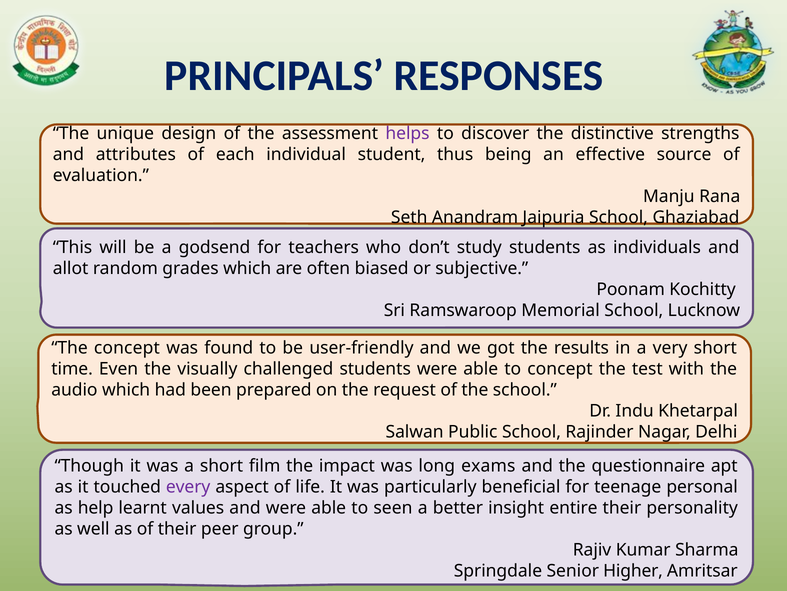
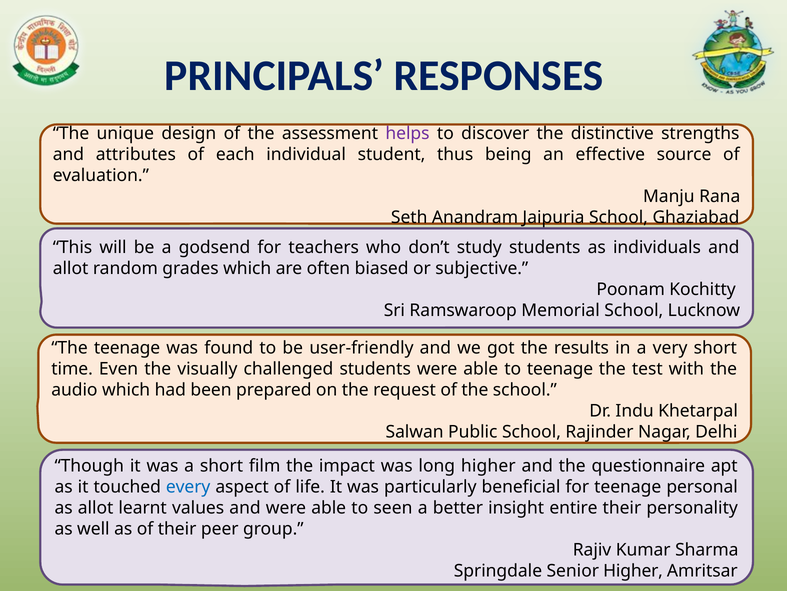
The concept: concept -> teenage
to concept: concept -> teenage
long exams: exams -> higher
every colour: purple -> blue
as help: help -> allot
